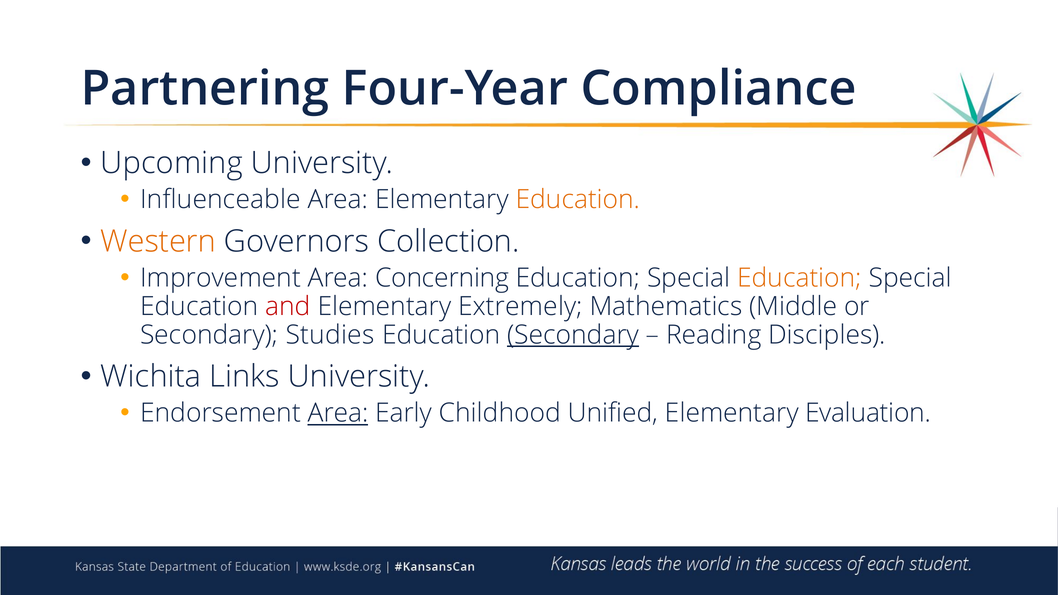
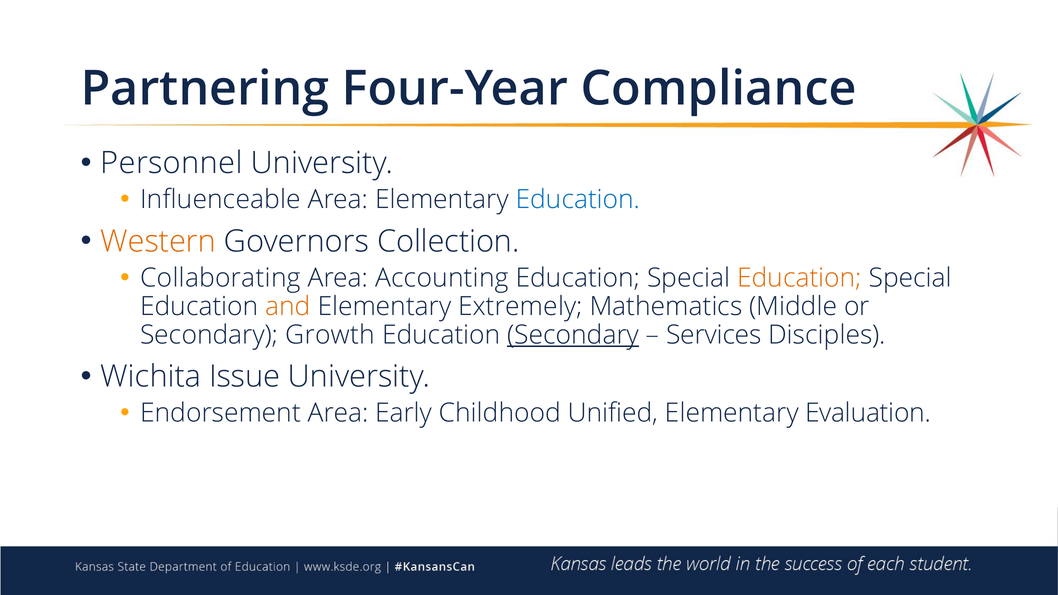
Upcoming: Upcoming -> Personnel
Education at (578, 200) colour: orange -> blue
Improvement: Improvement -> Collaborating
Concerning: Concerning -> Accounting
and colour: red -> orange
Studies: Studies -> Growth
Reading: Reading -> Services
Links: Links -> Issue
Area at (338, 413) underline: present -> none
